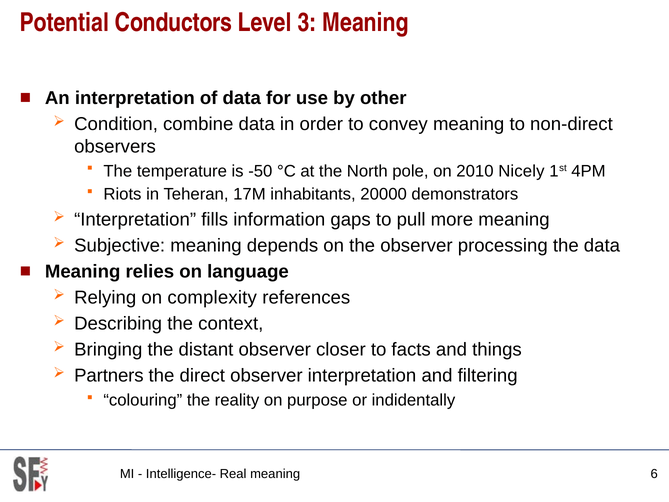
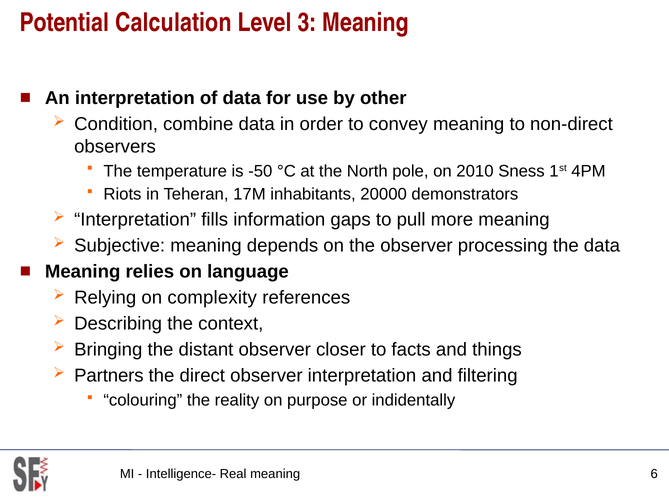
Conductors: Conductors -> Calculation
Nicely: Nicely -> Sness
